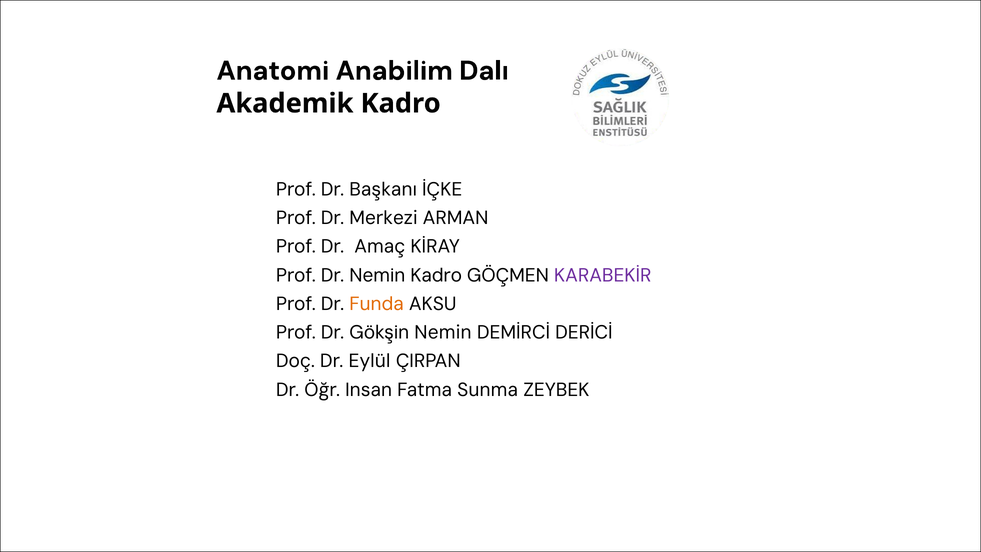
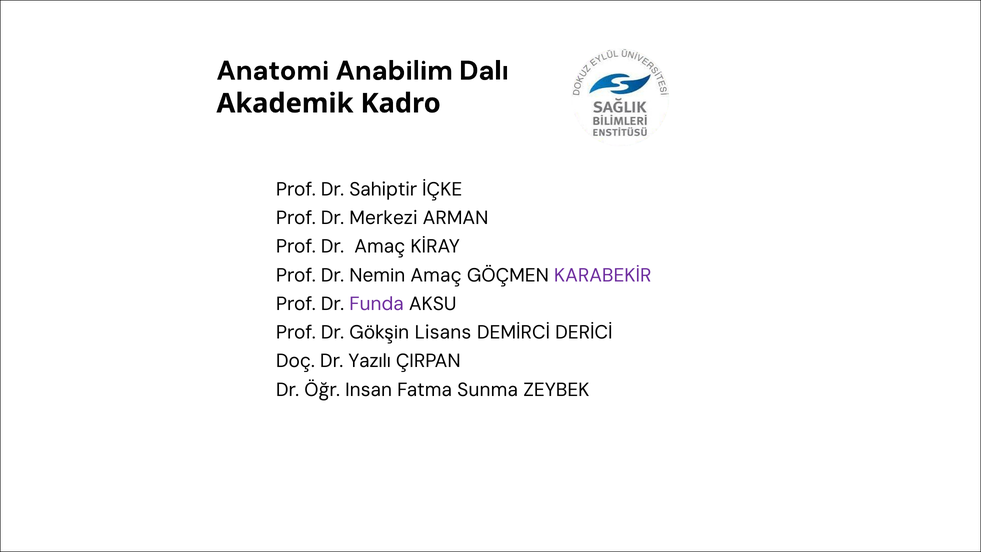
Başkanı: Başkanı -> Sahiptir
Nemin Kadro: Kadro -> Amaç
Funda colour: orange -> purple
Gökşin Nemin: Nemin -> Lisans
Eylül: Eylül -> Yazılı
